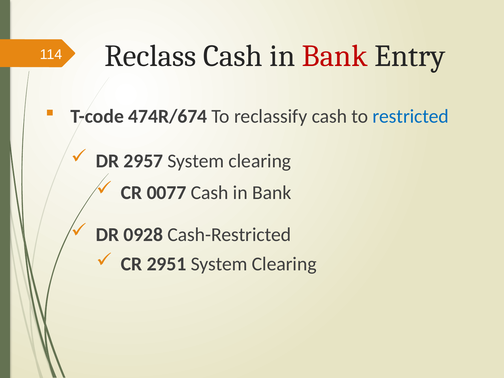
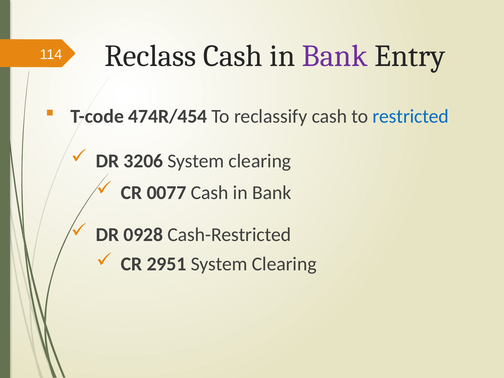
Bank at (335, 56) colour: red -> purple
474R/674: 474R/674 -> 474R/454
2957: 2957 -> 3206
